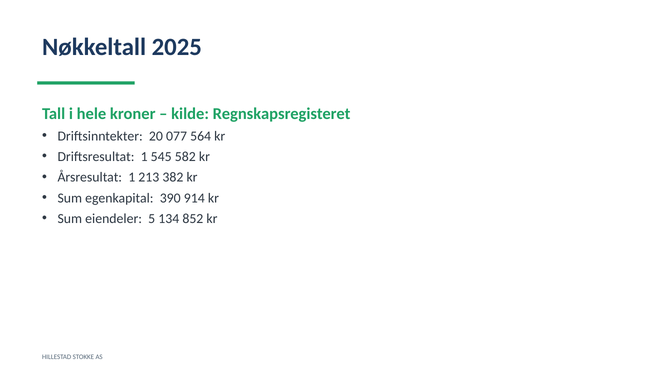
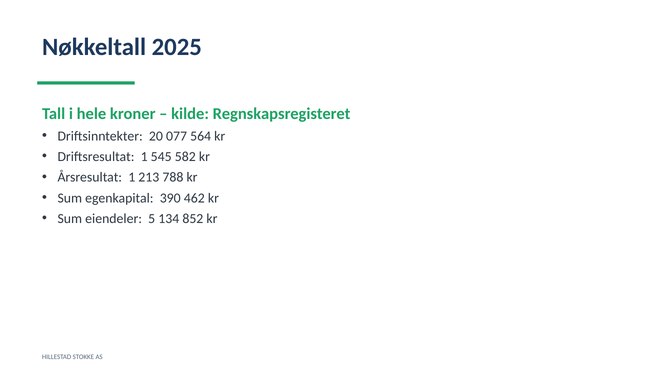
382: 382 -> 788
914: 914 -> 462
